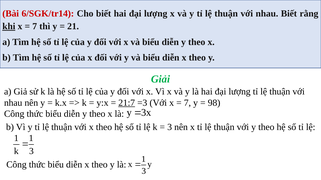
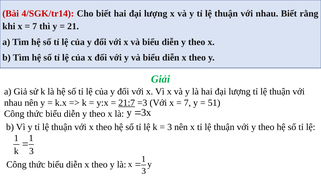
6/SGK/tr14: 6/SGK/tr14 -> 4/SGK/tr14
khi underline: present -> none
98: 98 -> 51
